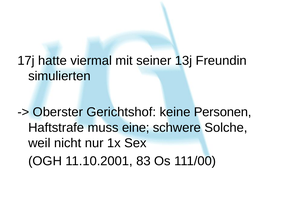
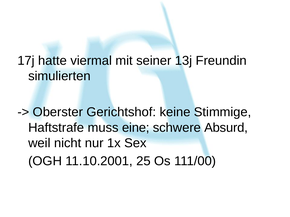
Personen: Personen -> Stimmige
Solche: Solche -> Absurd
83: 83 -> 25
